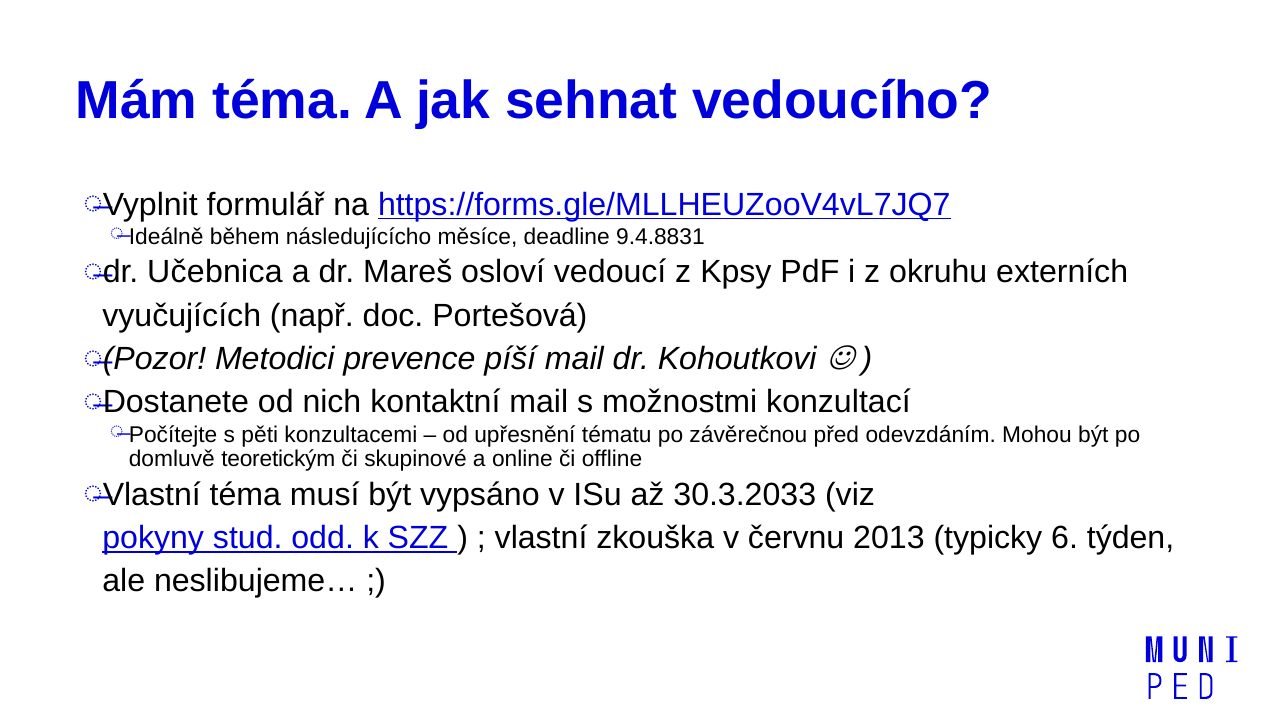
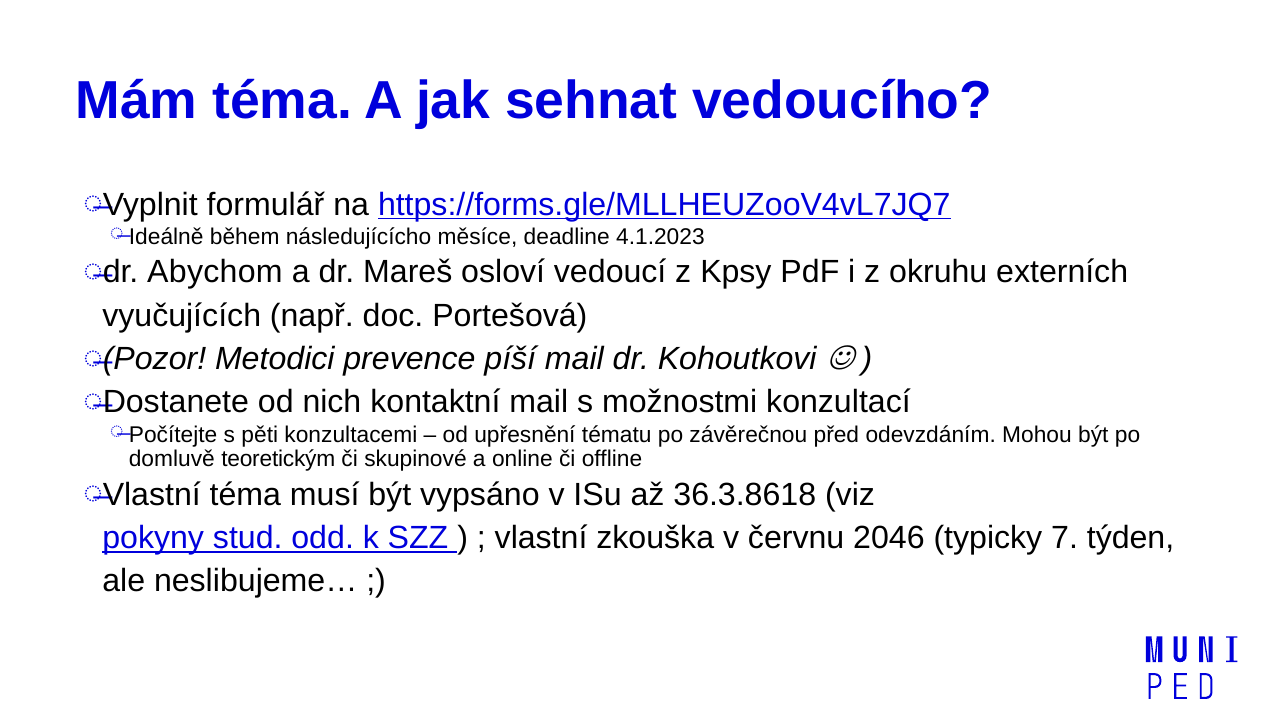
9.4.8831: 9.4.8831 -> 4.1.2023
Učebnica: Učebnica -> Abychom
30.3.2033: 30.3.2033 -> 36.3.8618
2013: 2013 -> 2046
6: 6 -> 7
